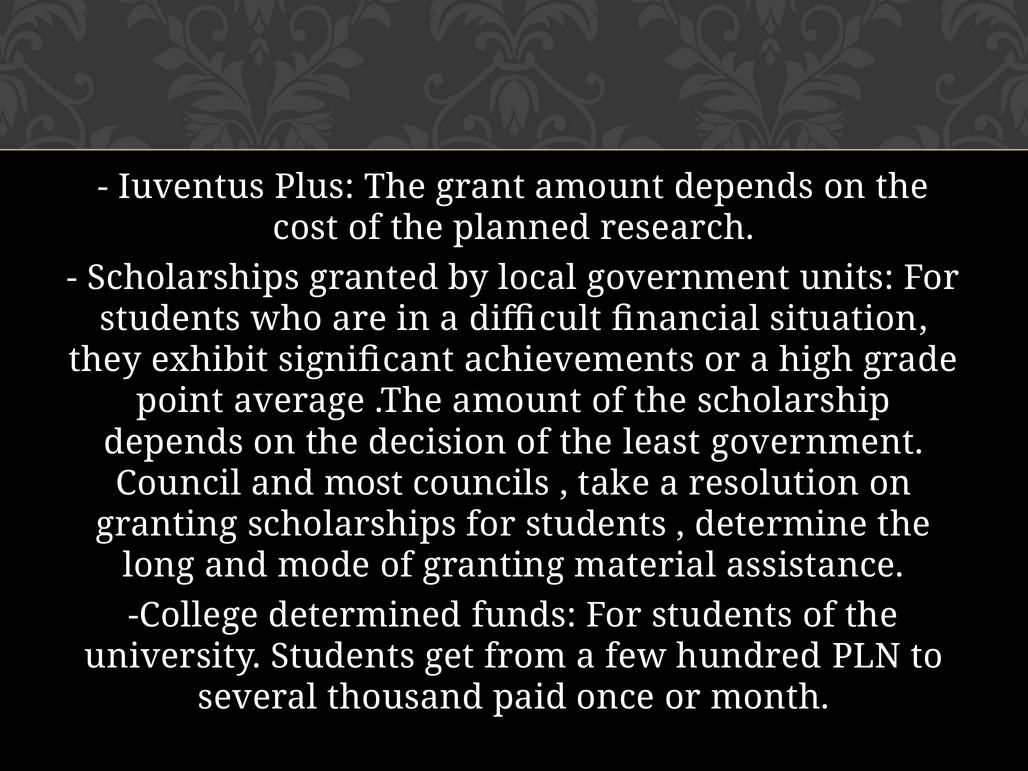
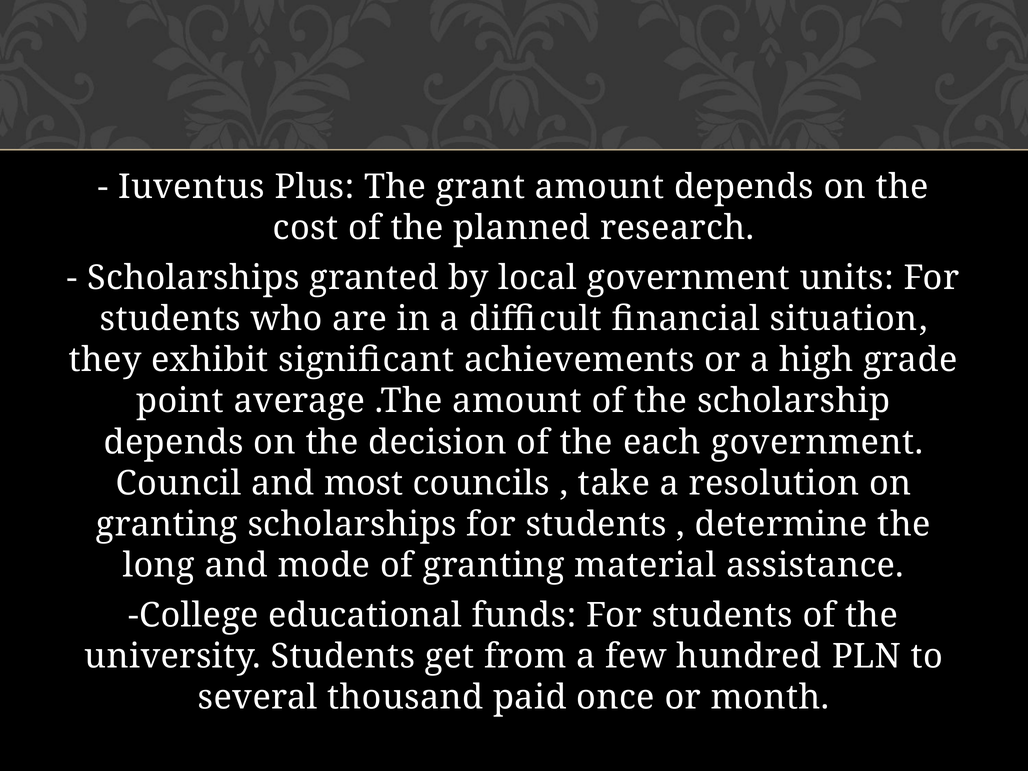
least: least -> each
determined: determined -> educational
